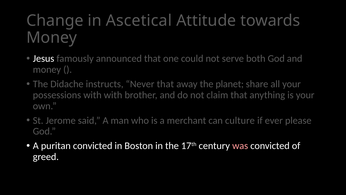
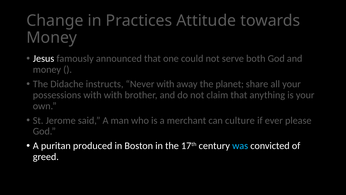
Ascetical: Ascetical -> Practices
Never that: that -> with
puritan convicted: convicted -> produced
was colour: pink -> light blue
